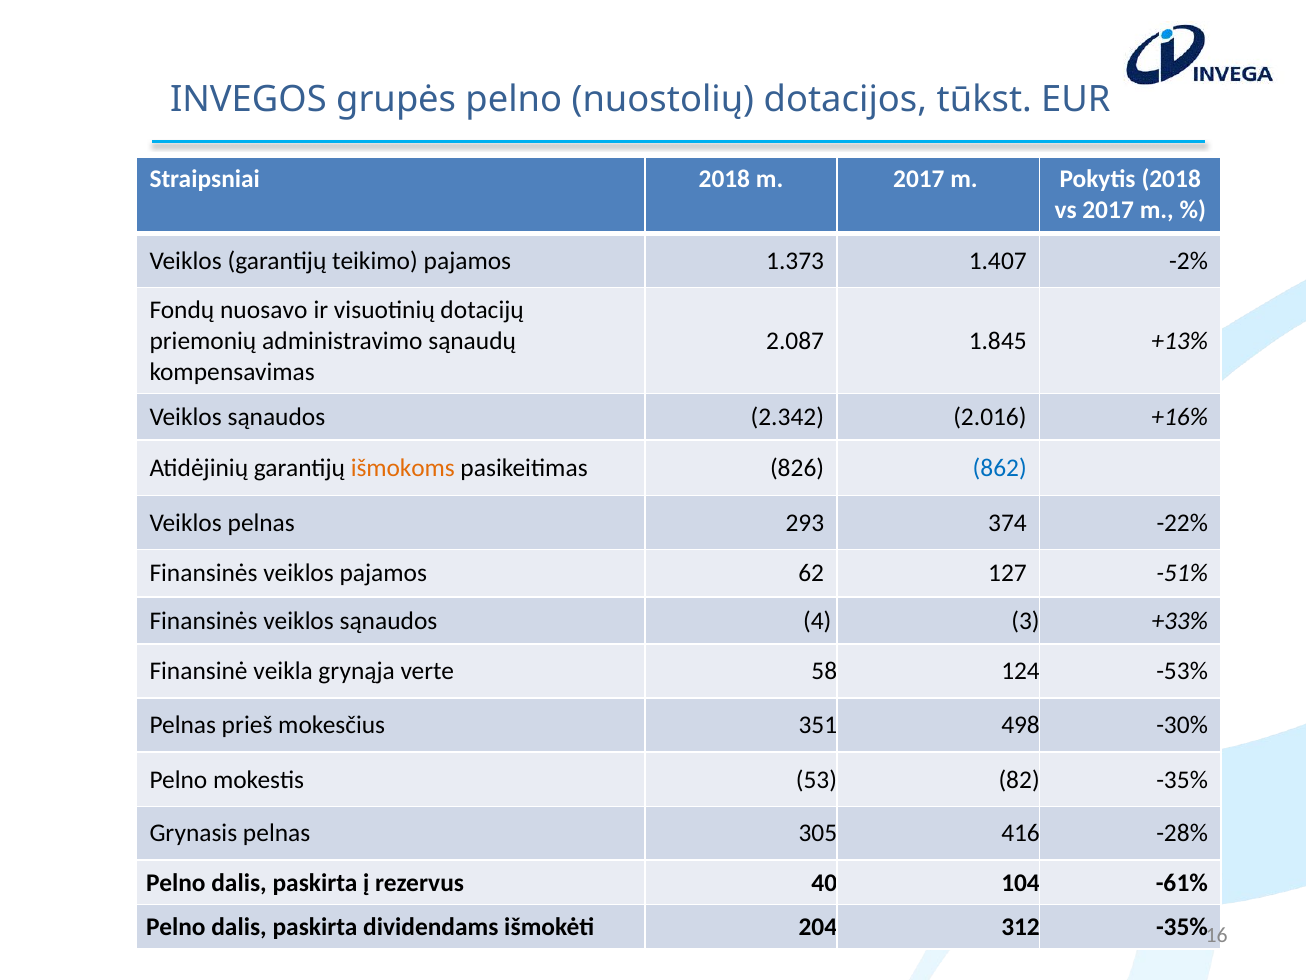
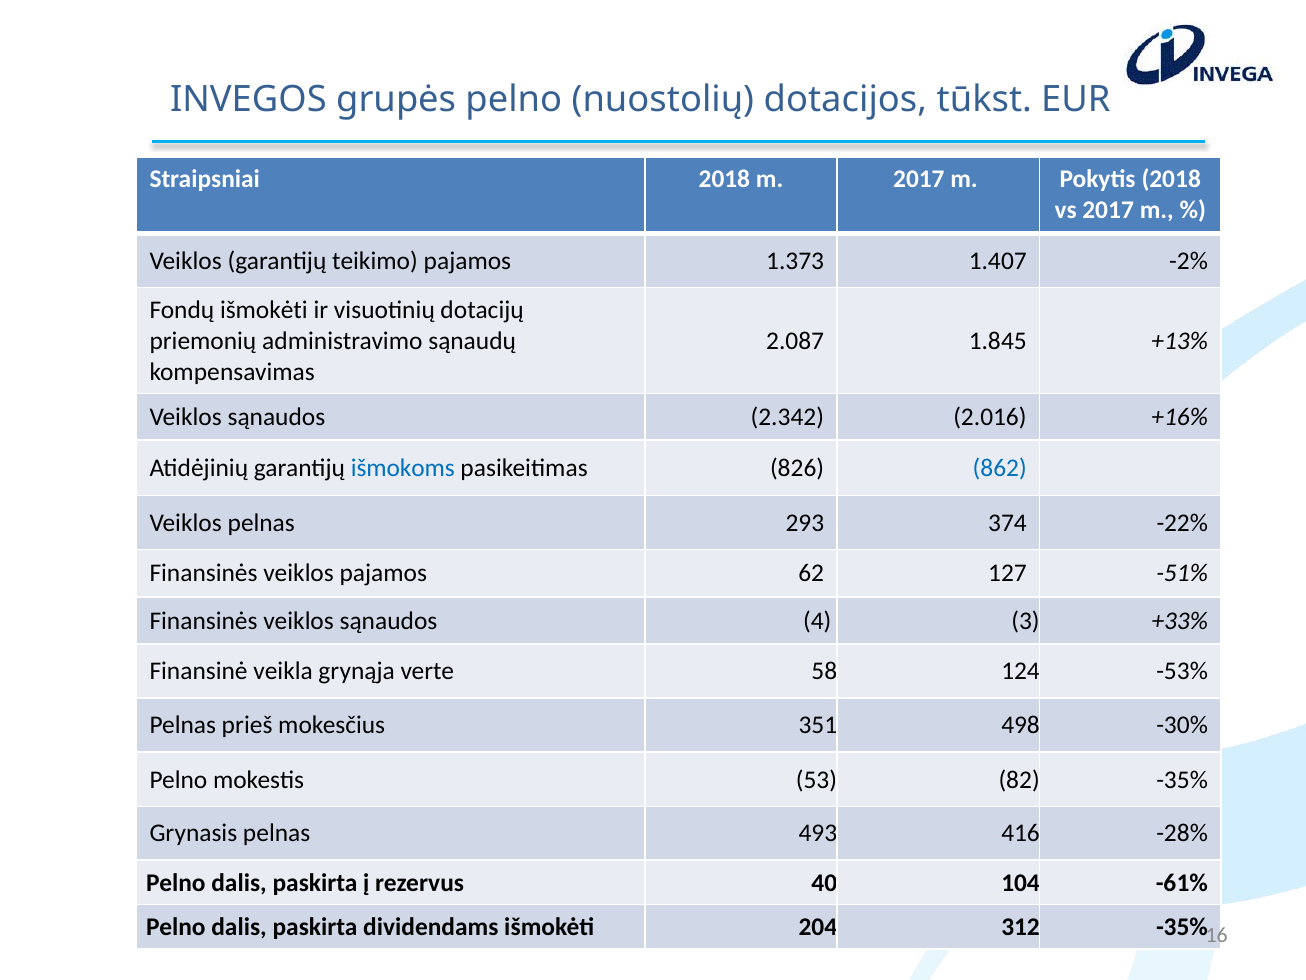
Fondų nuosavo: nuosavo -> išmokėti
išmokoms colour: orange -> blue
305: 305 -> 493
